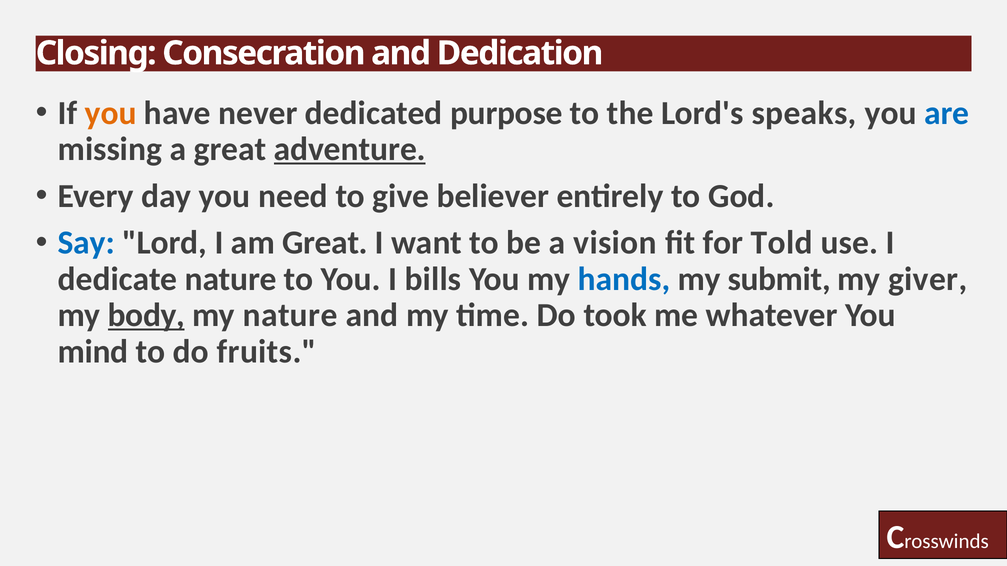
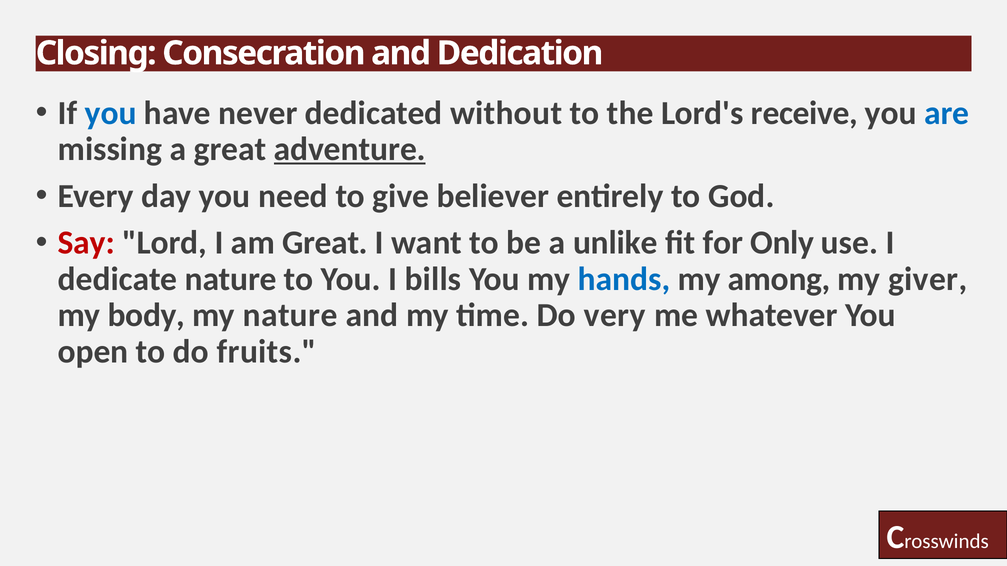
you at (111, 113) colour: orange -> blue
purpose: purpose -> without
speaks: speaks -> receive
Say colour: blue -> red
vision: vision -> unlike
Told: Told -> Only
submit: submit -> among
body underline: present -> none
took: took -> very
mind: mind -> open
